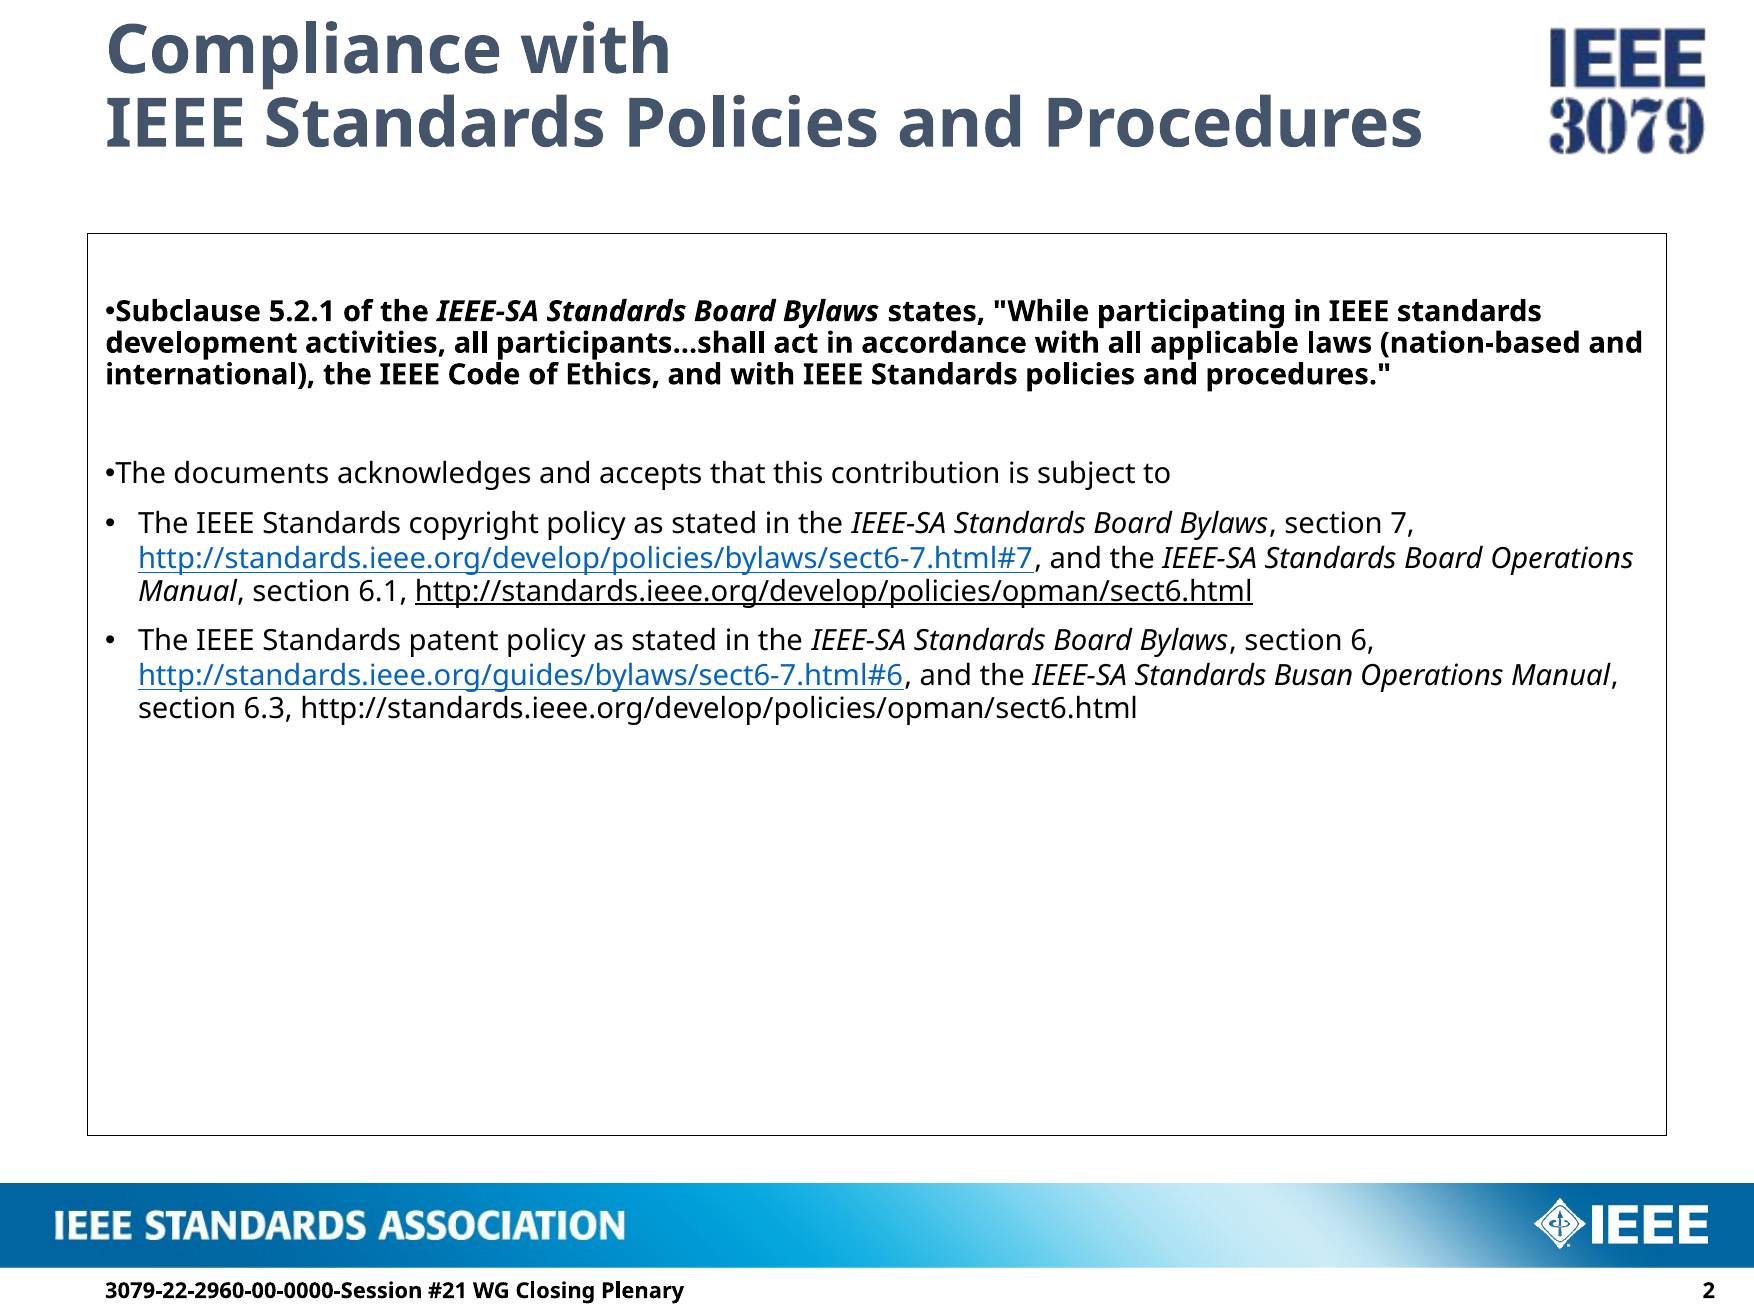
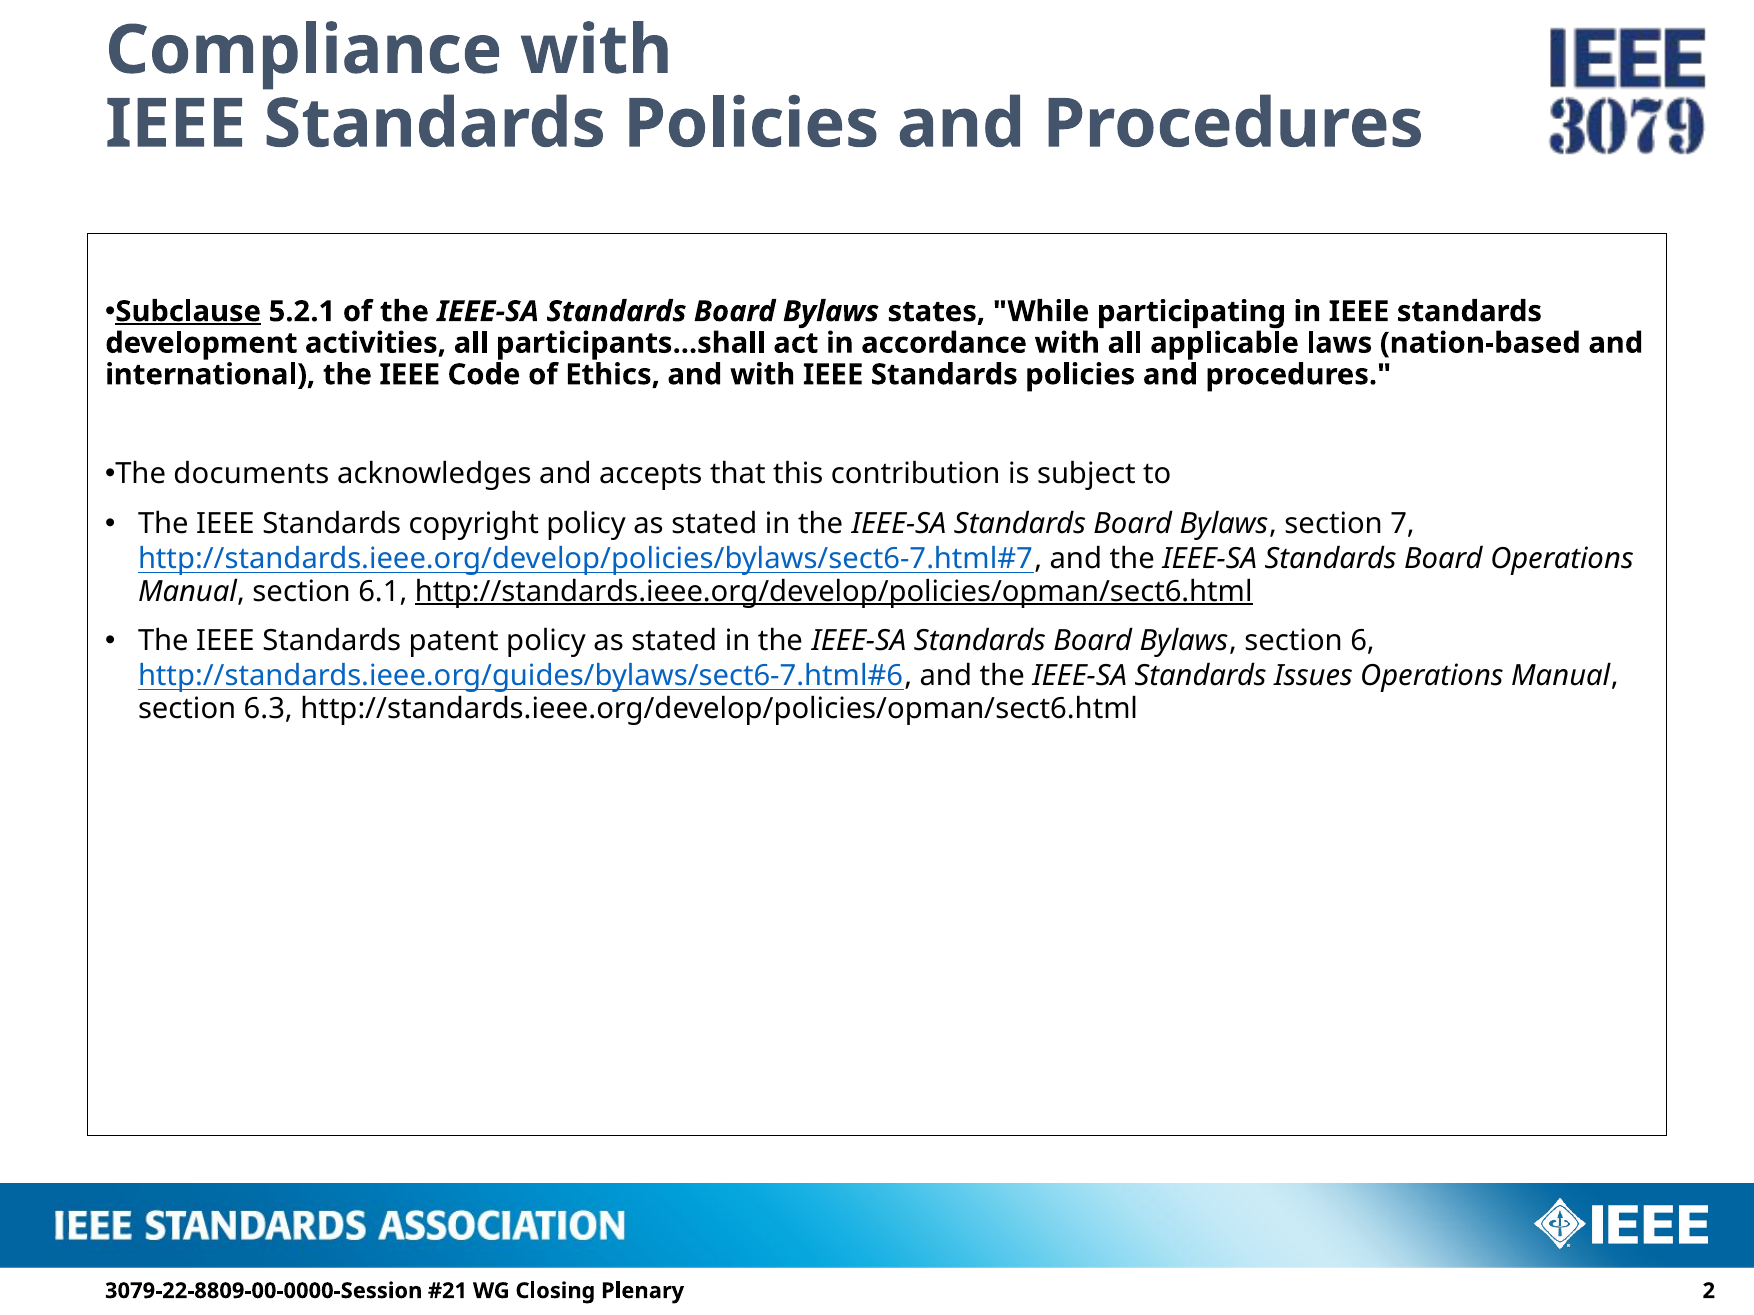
Subclause underline: none -> present
Busan: Busan -> Issues
3079-22-2960-00-0000-Session: 3079-22-2960-00-0000-Session -> 3079-22-8809-00-0000-Session
